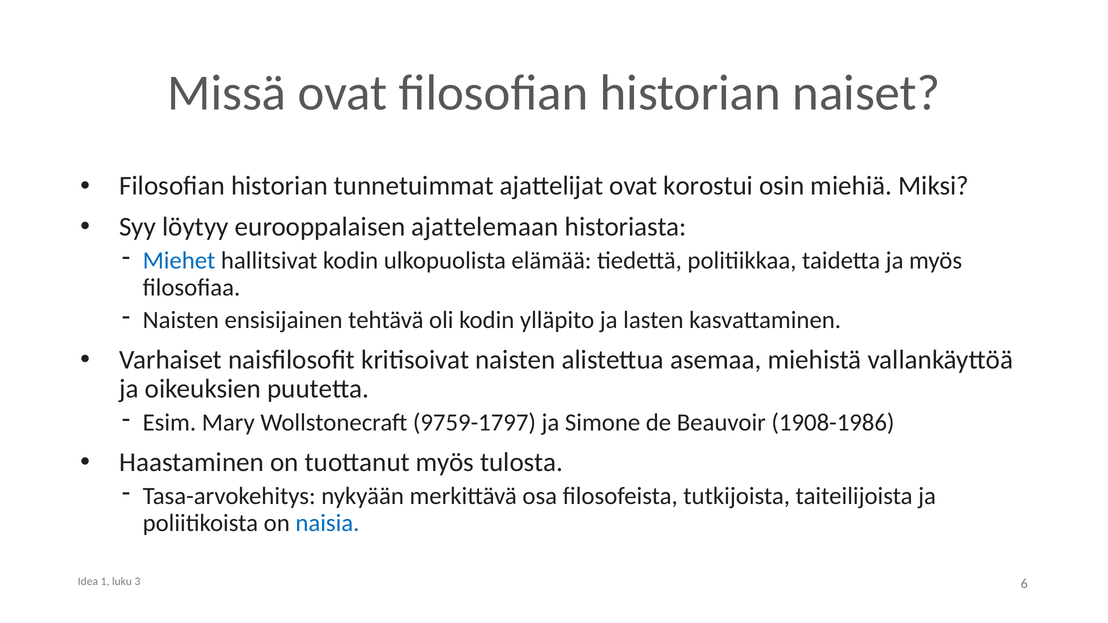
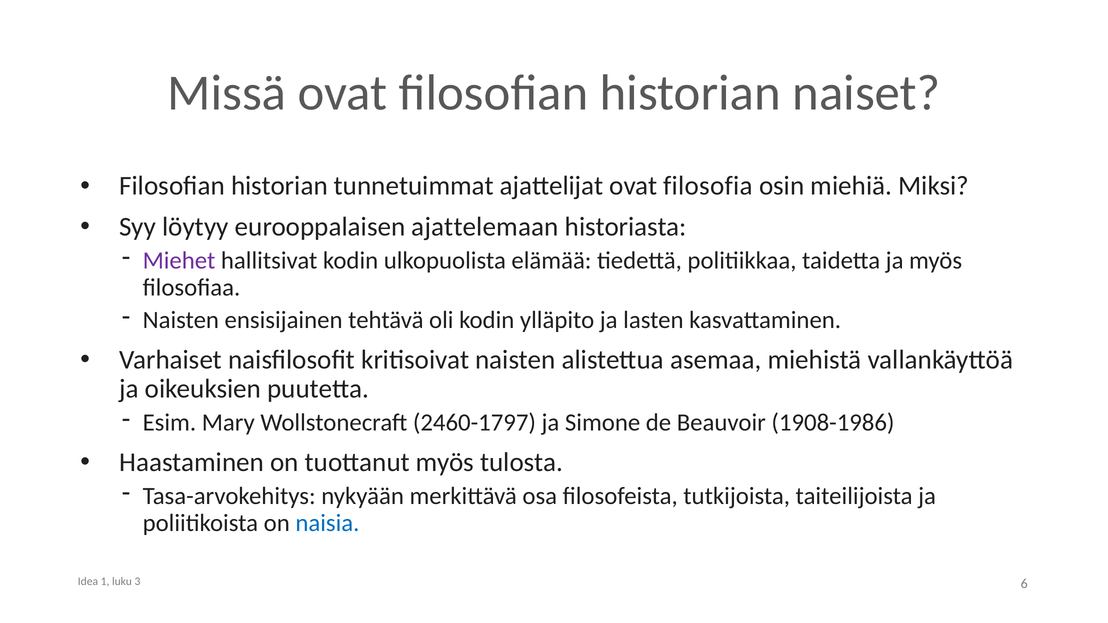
korostui: korostui -> filosofia
Miehet colour: blue -> purple
9759-1797: 9759-1797 -> 2460-1797
